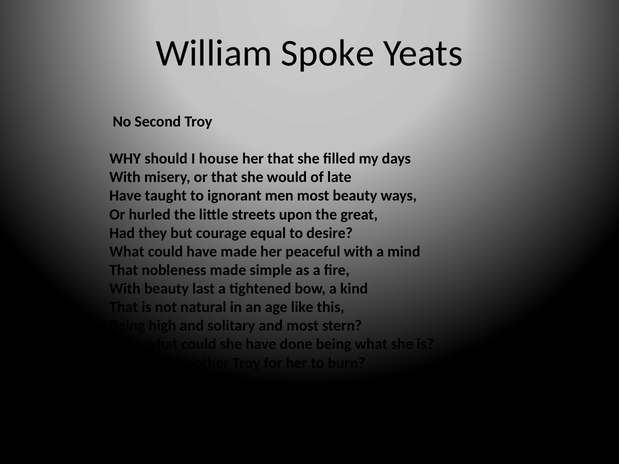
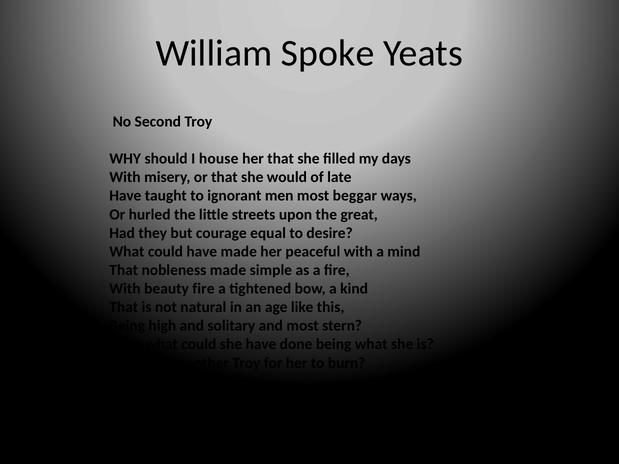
most beauty: beauty -> beggar
beauty last: last -> fire
